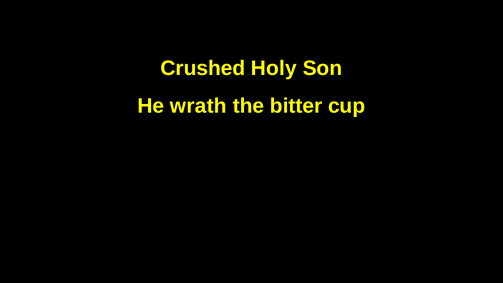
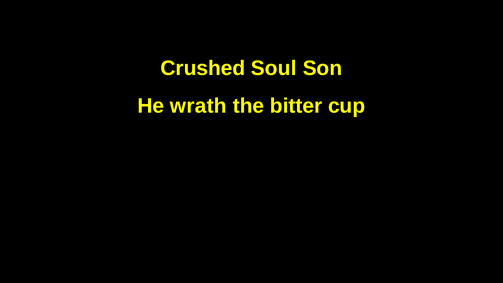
Holy: Holy -> Soul
